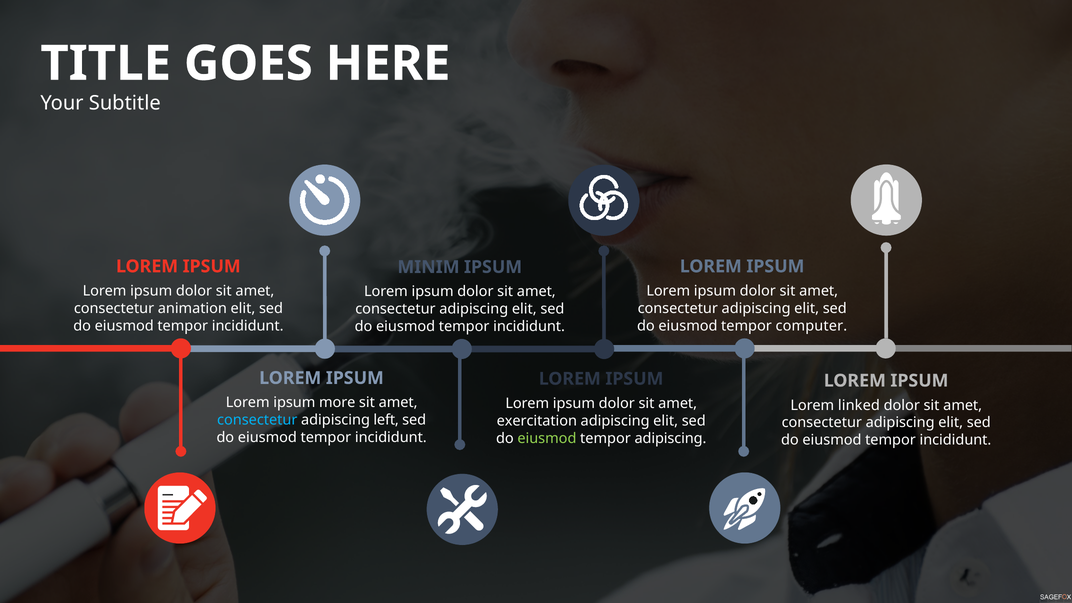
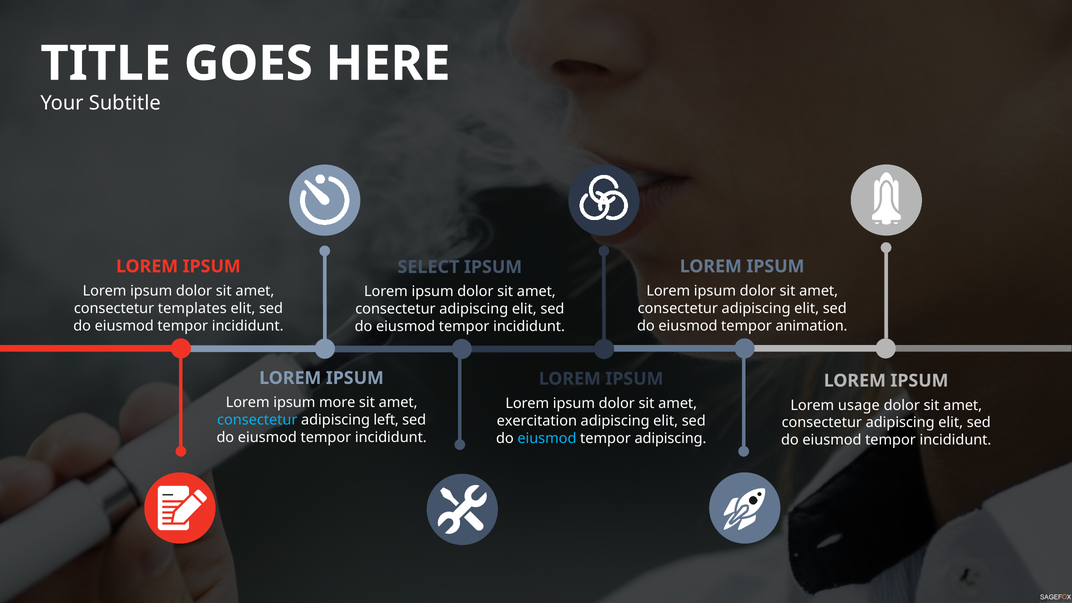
MINIM: MINIM -> SELECT
animation: animation -> templates
computer: computer -> animation
linked: linked -> usage
eiusmod at (547, 438) colour: light green -> light blue
